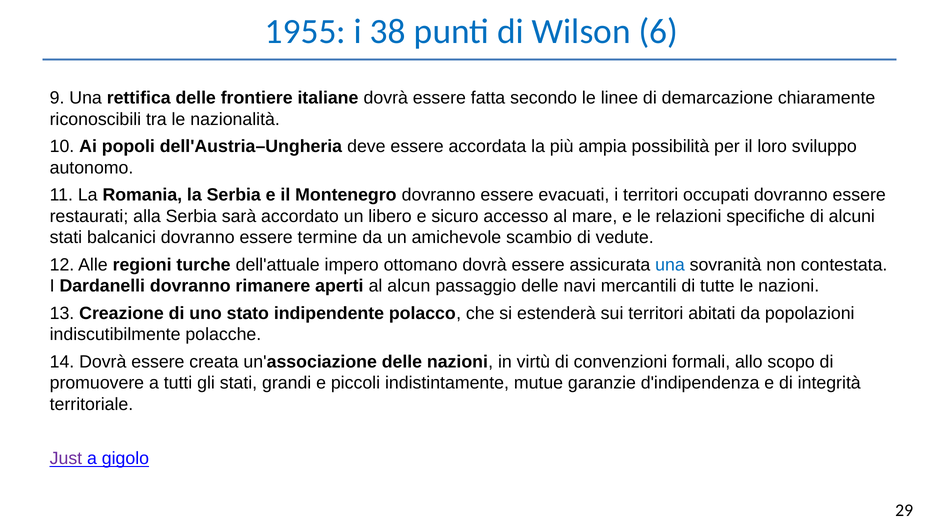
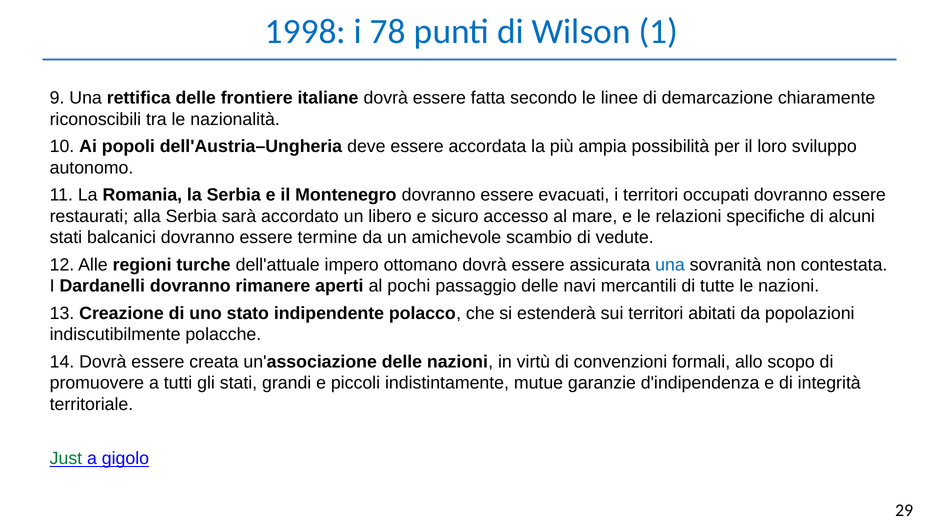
1955: 1955 -> 1998
38: 38 -> 78
6: 6 -> 1
alcun: alcun -> pochi
Just colour: purple -> green
